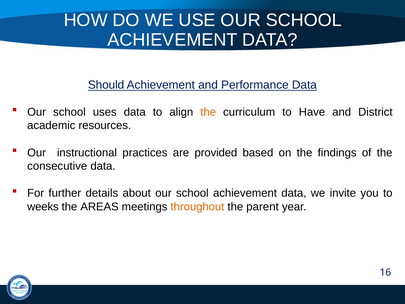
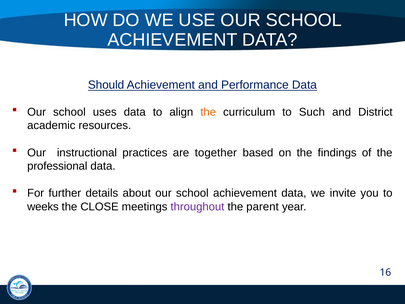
Have: Have -> Such
provided: provided -> together
consecutive: consecutive -> professional
AREAS: AREAS -> CLOSE
throughout colour: orange -> purple
